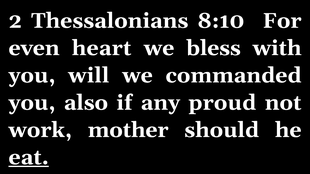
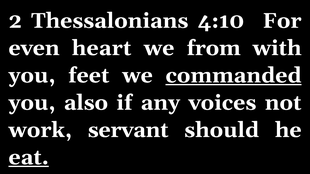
8:10: 8:10 -> 4:10
bless: bless -> from
will: will -> feet
commanded underline: none -> present
proud: proud -> voices
mother: mother -> servant
